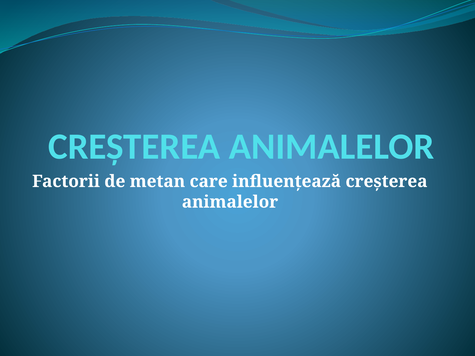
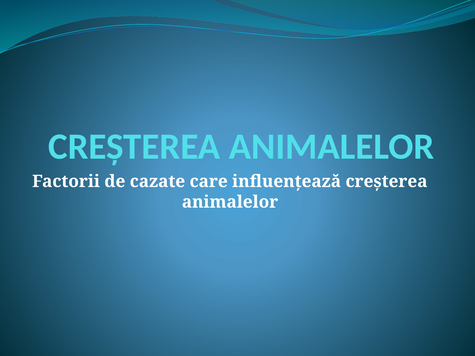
metan: metan -> cazate
